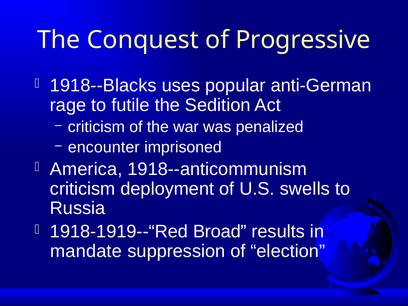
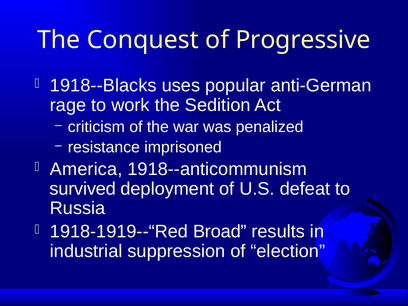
futile: futile -> work
encounter: encounter -> resistance
criticism at (83, 189): criticism -> survived
swells: swells -> defeat
mandate: mandate -> industrial
